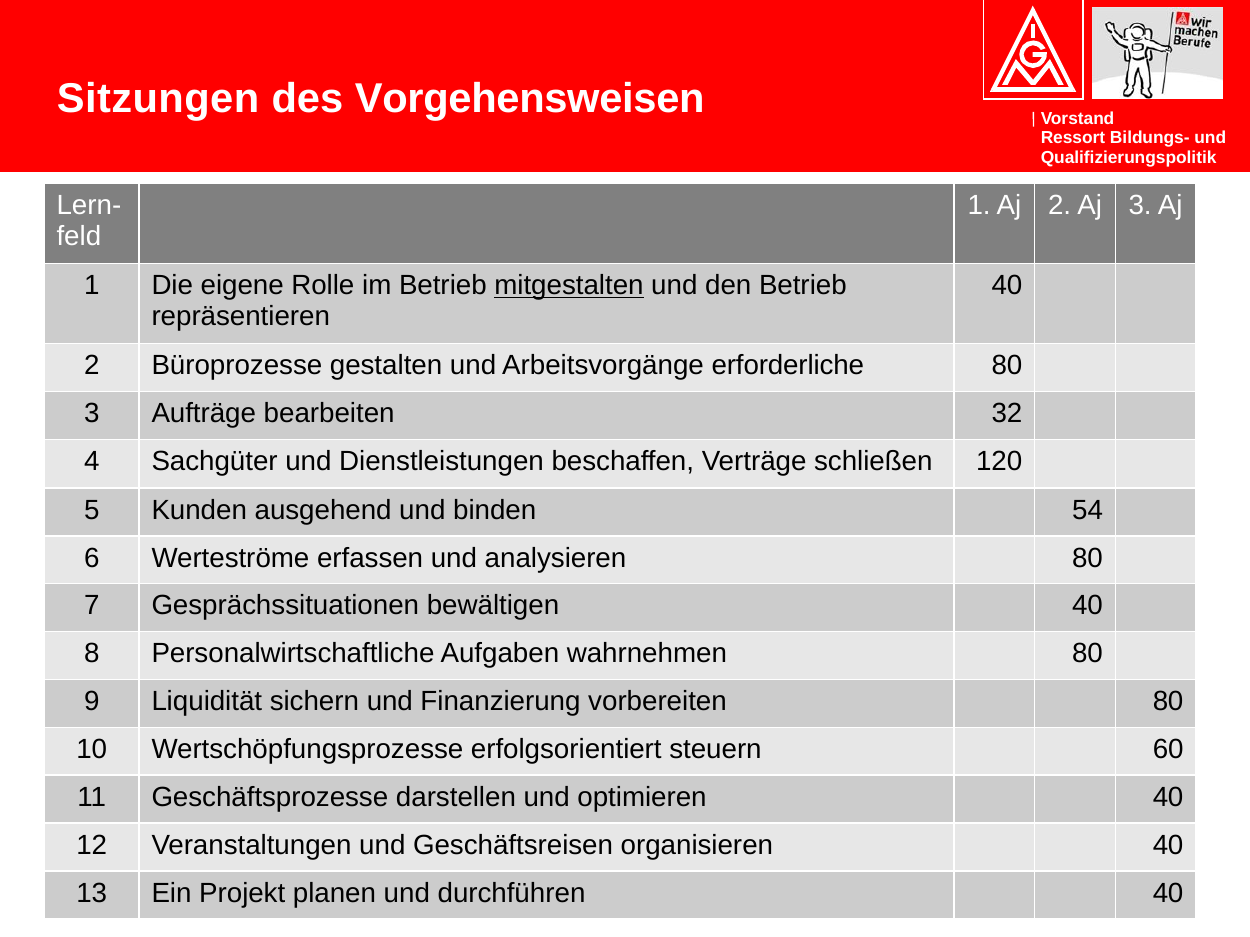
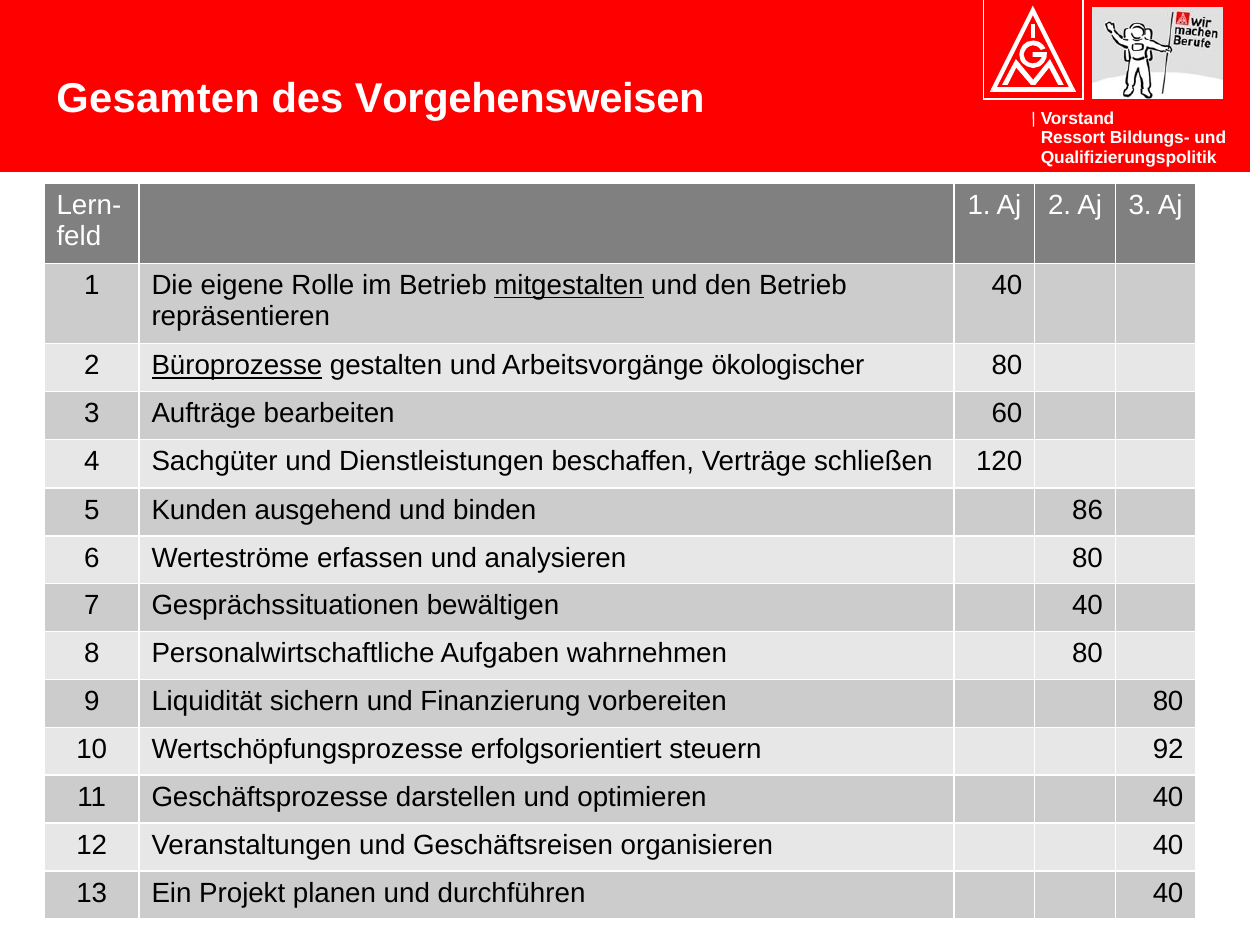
Sitzungen: Sitzungen -> Gesamten
Büroprozesse underline: none -> present
erforderliche: erforderliche -> ökologischer
32: 32 -> 60
54: 54 -> 86
60: 60 -> 92
